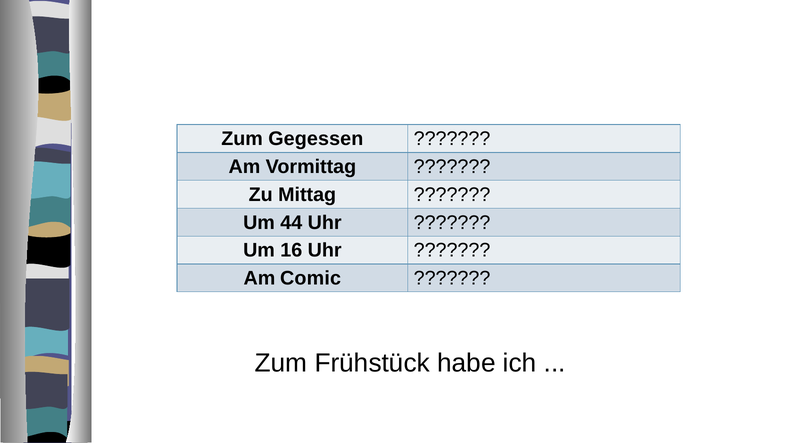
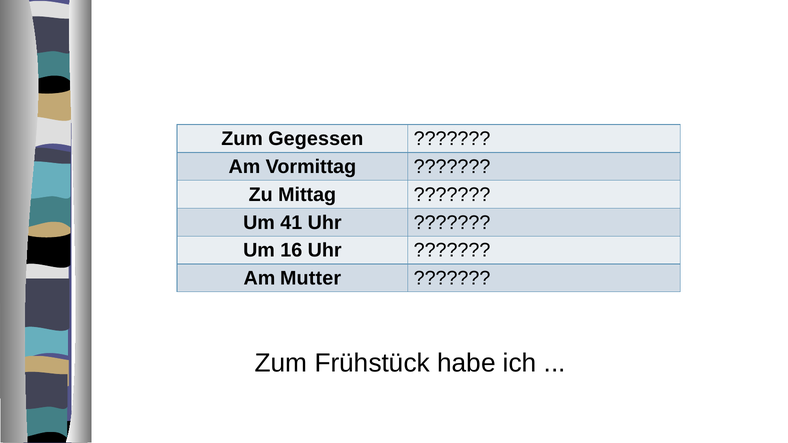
44: 44 -> 41
Comic: Comic -> Mutter
